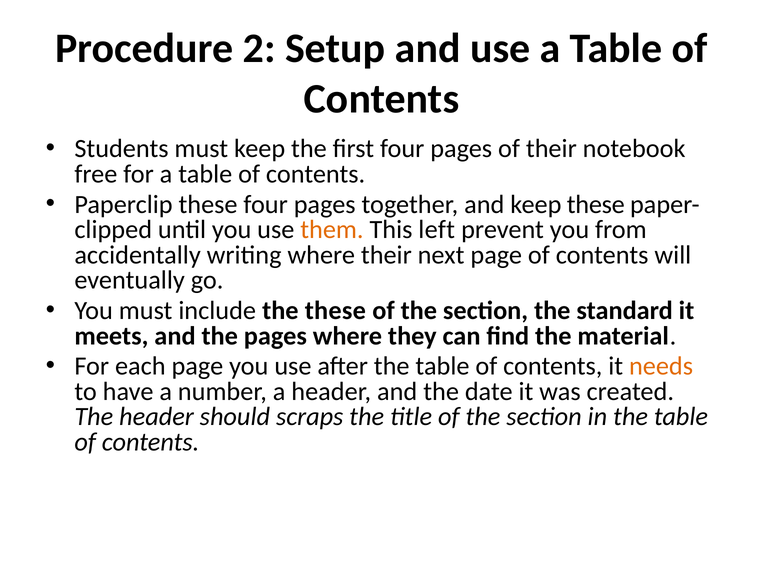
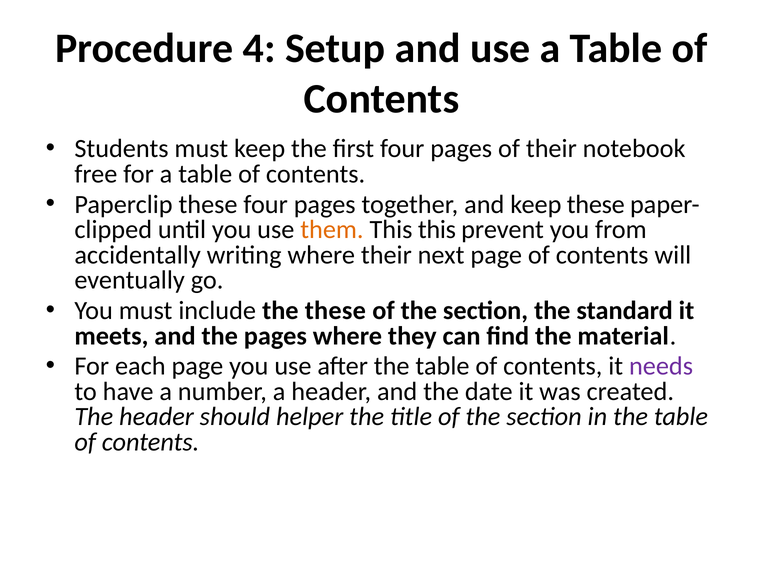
2: 2 -> 4
This left: left -> this
needs colour: orange -> purple
scraps: scraps -> helper
